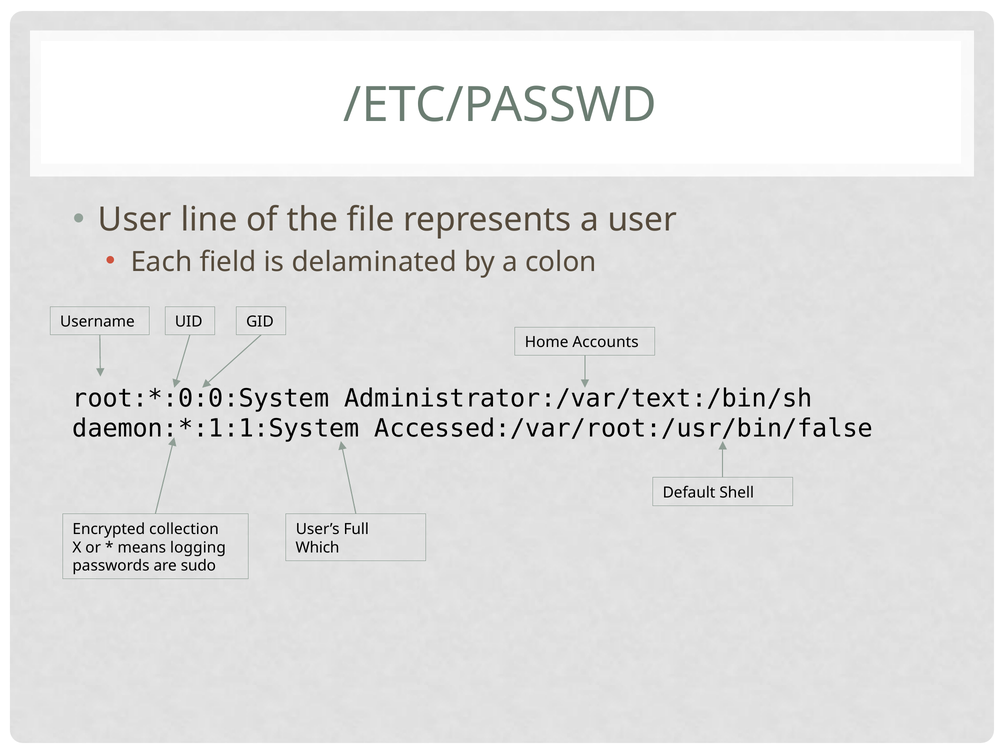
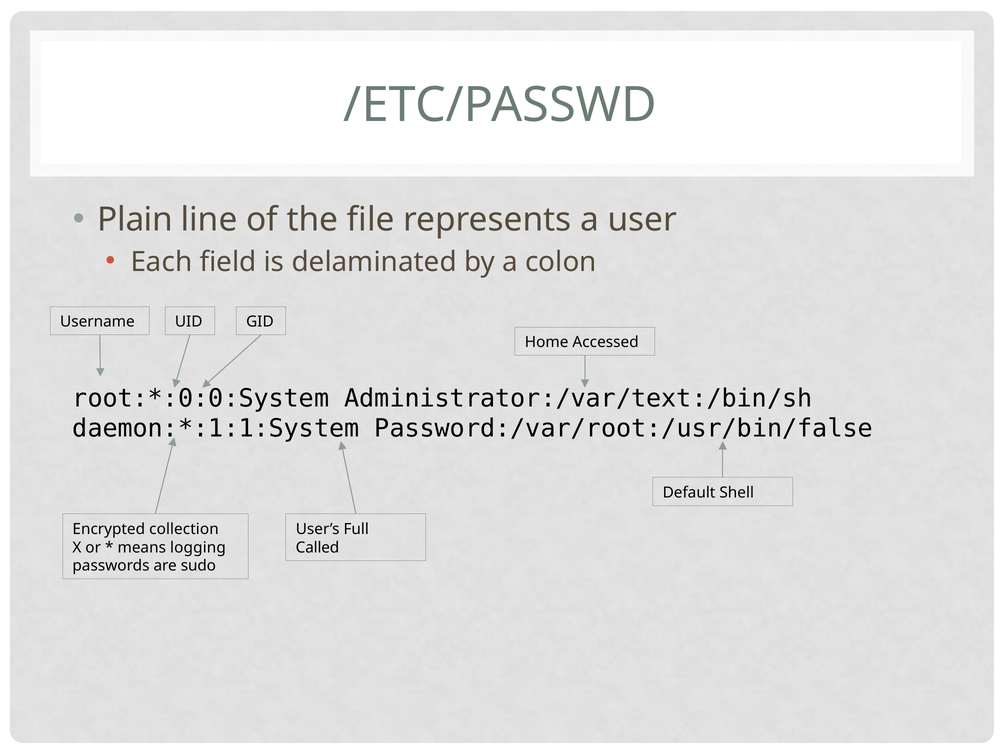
User at (135, 220): User -> Plain
Accounts: Accounts -> Accessed
Accessed:/var/root:/usr/bin/false: Accessed:/var/root:/usr/bin/false -> Password:/var/root:/usr/bin/false
Which: Which -> Called
